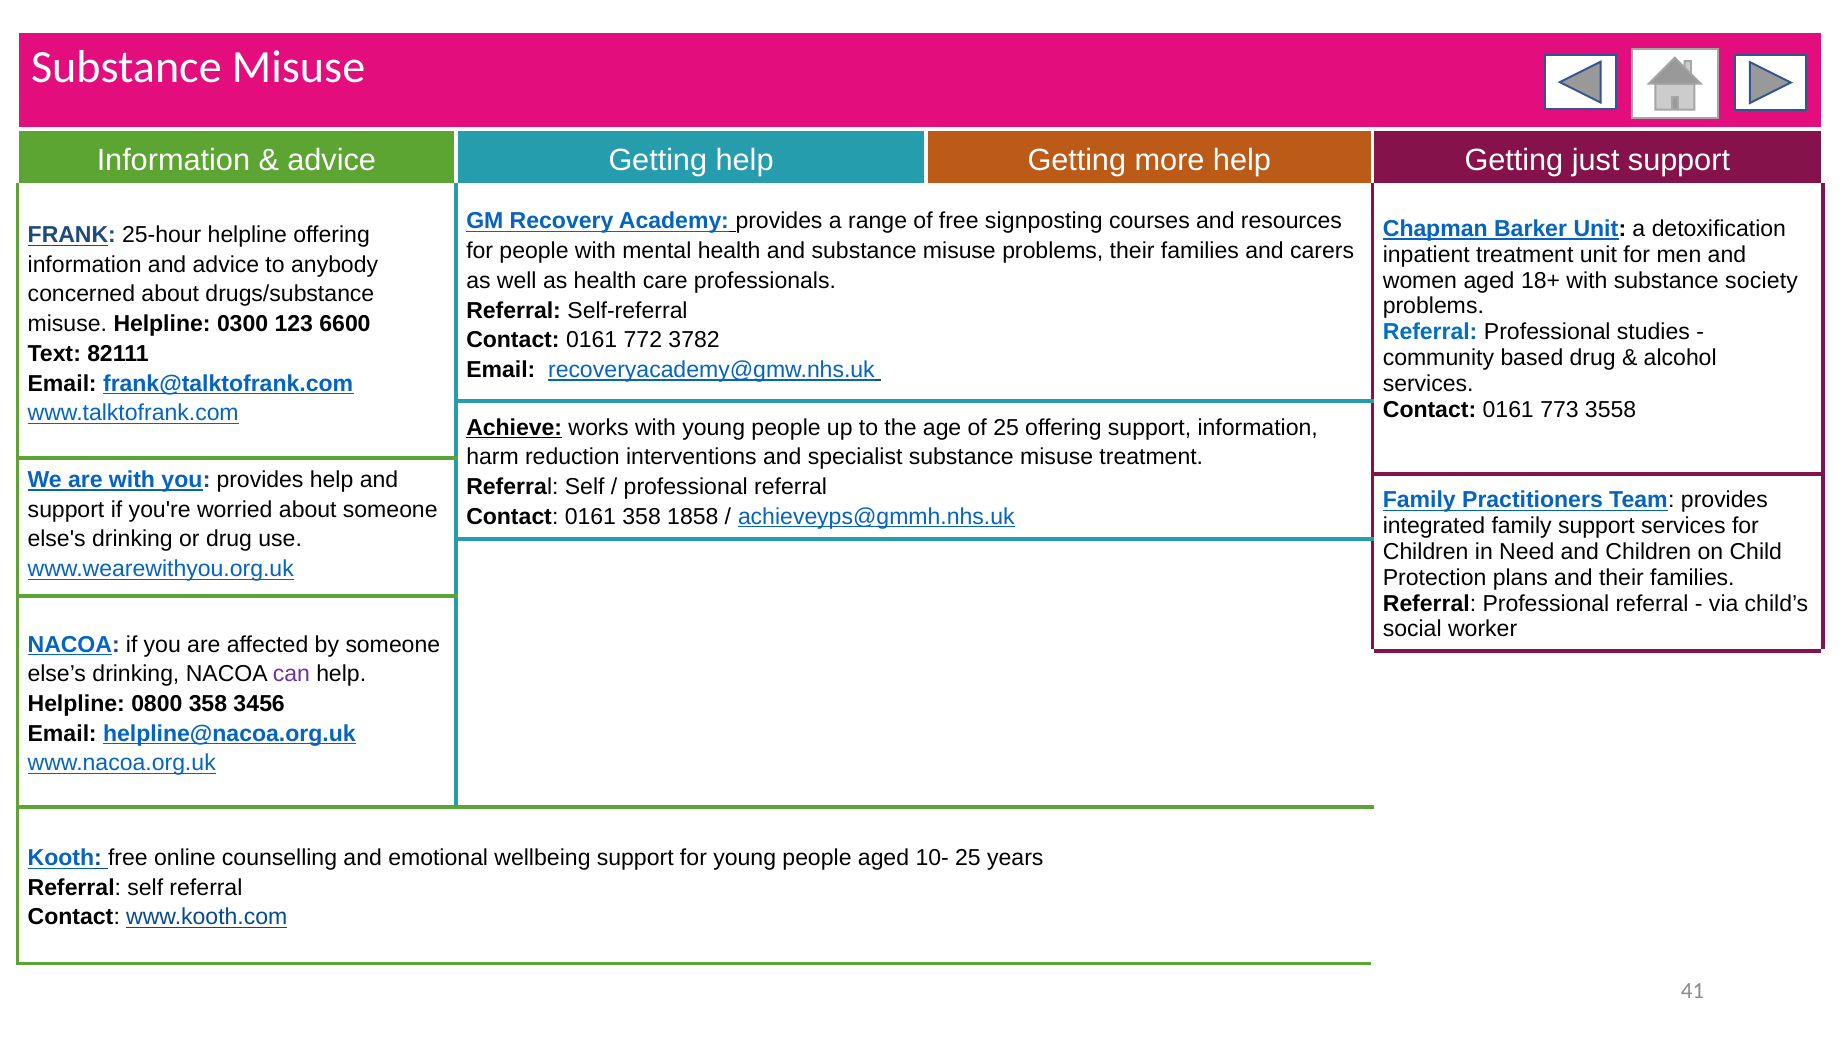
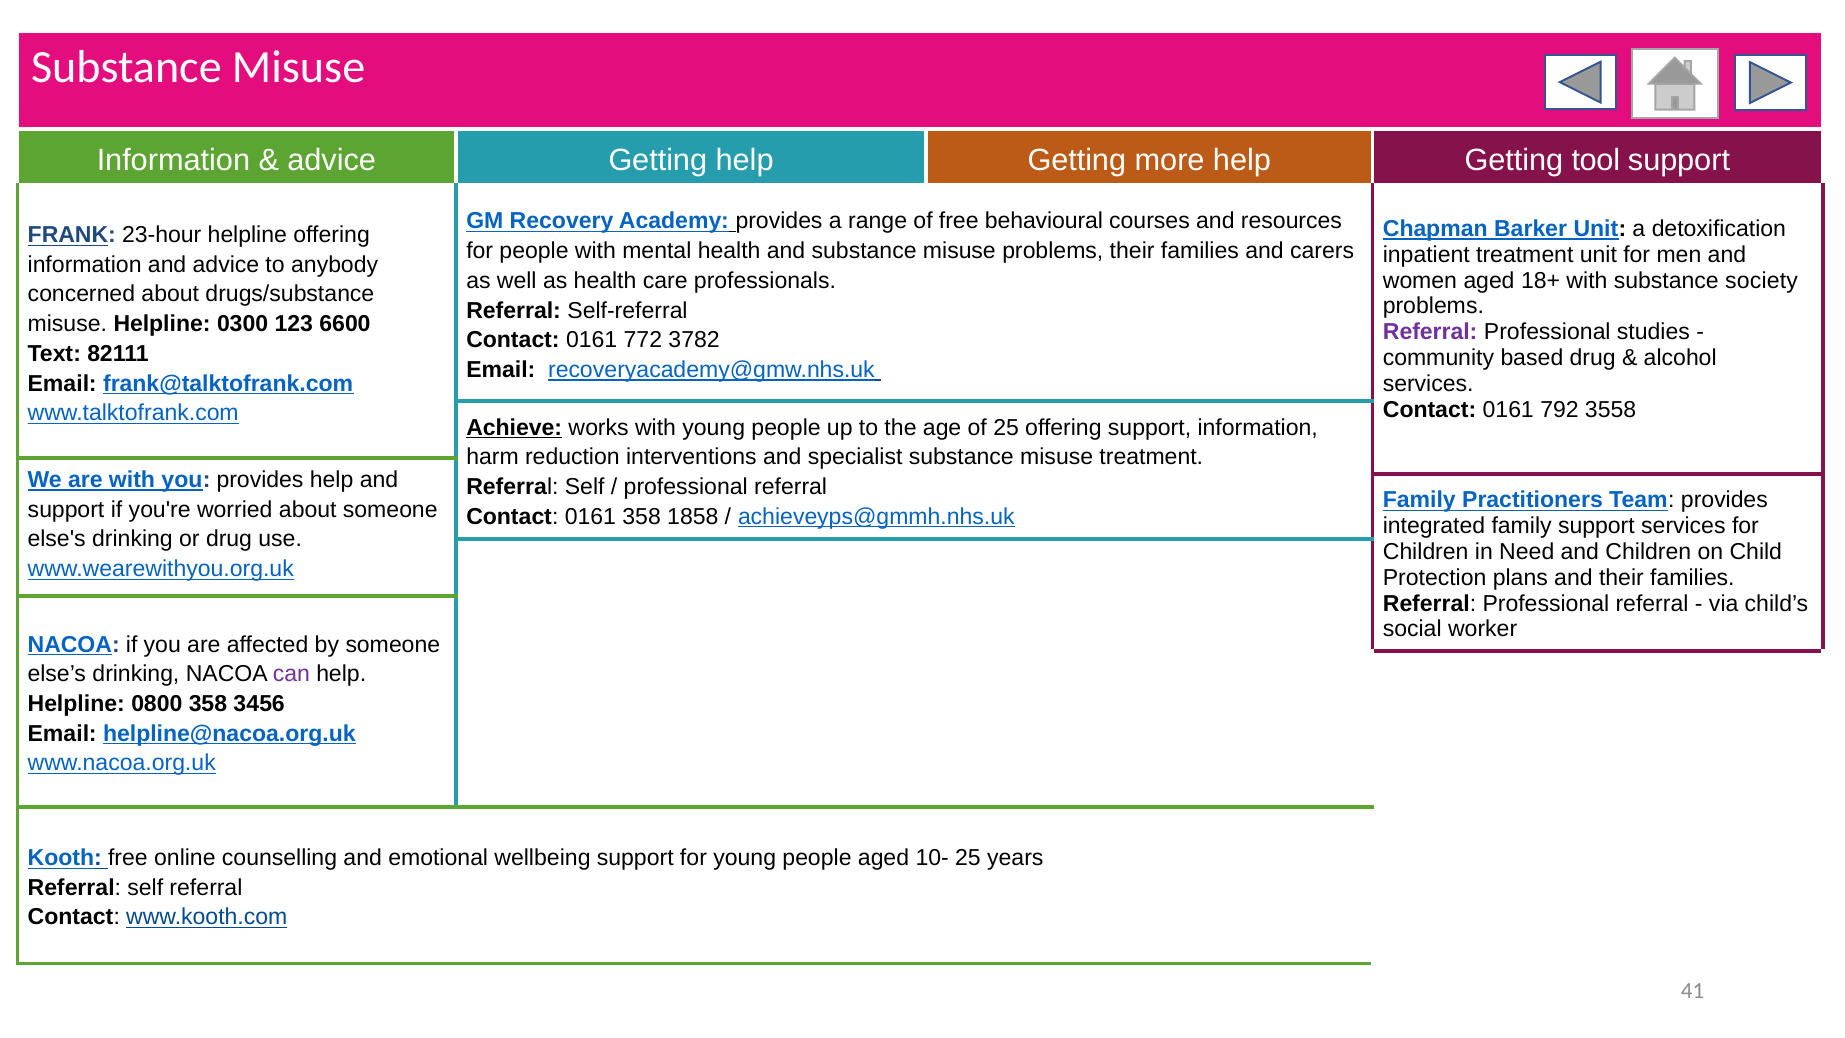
just: just -> tool
signposting: signposting -> behavioural
25-hour: 25-hour -> 23-hour
Referral at (1430, 332) colour: blue -> purple
773: 773 -> 792
